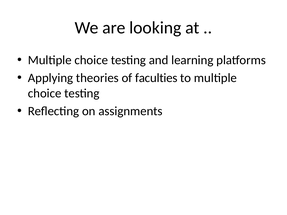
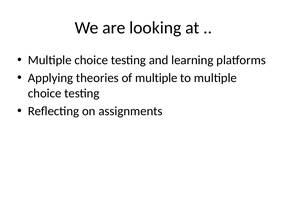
of faculties: faculties -> multiple
